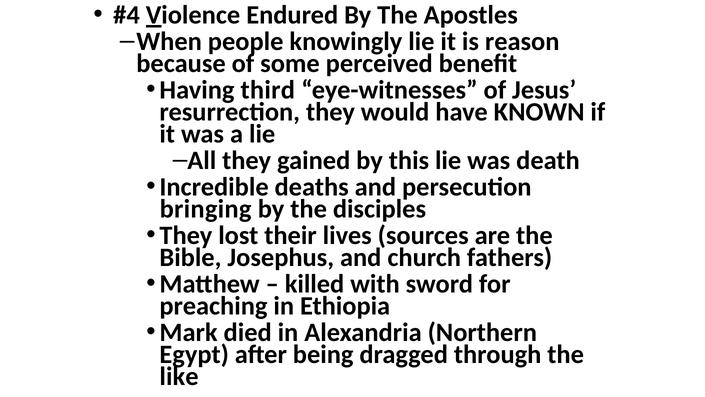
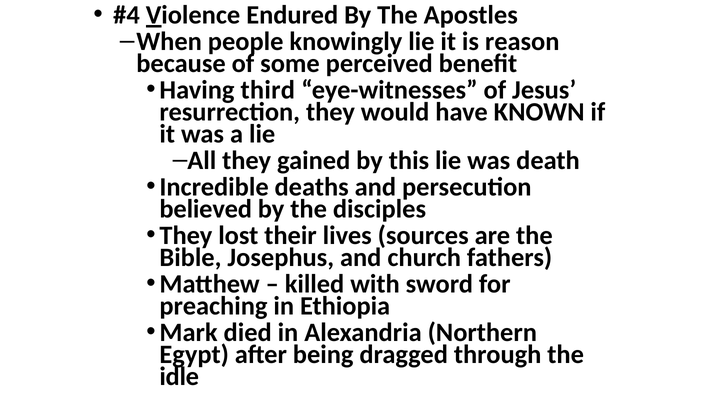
bringing: bringing -> believed
like: like -> idle
